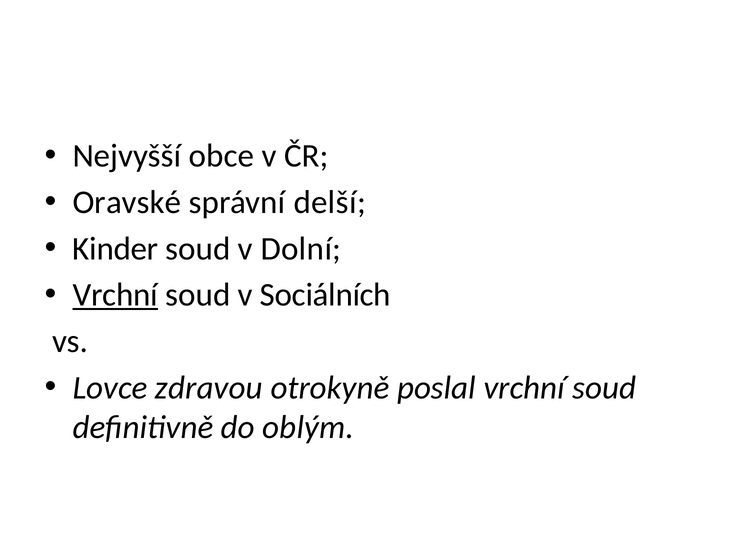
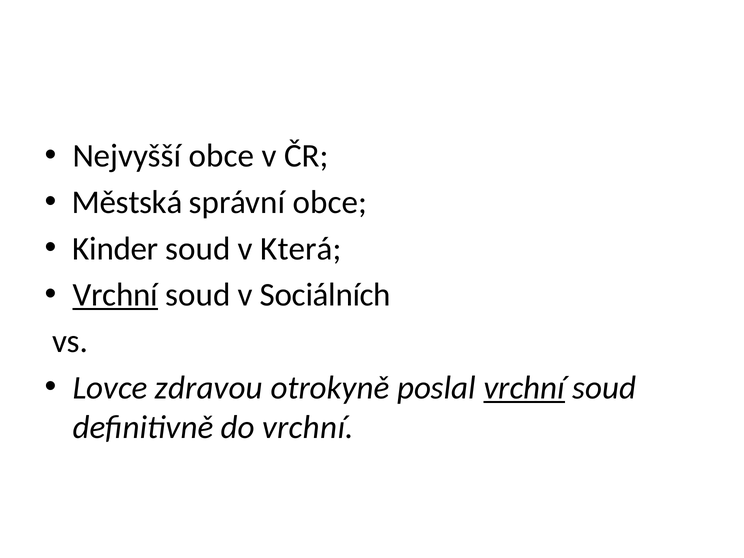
Oravské: Oravské -> Městská
správní delší: delší -> obce
Dolní: Dolní -> Která
vrchní at (524, 388) underline: none -> present
do oblým: oblým -> vrchní
